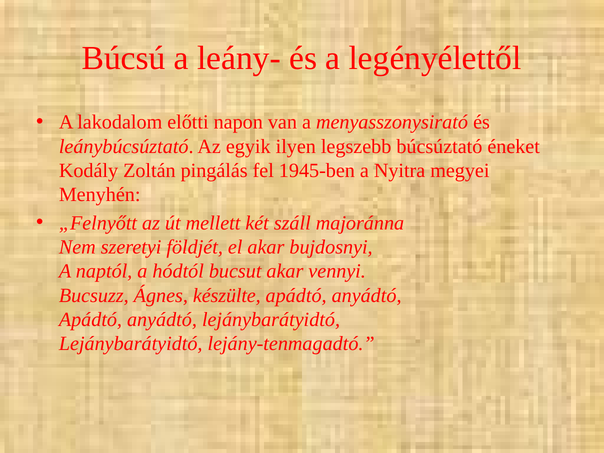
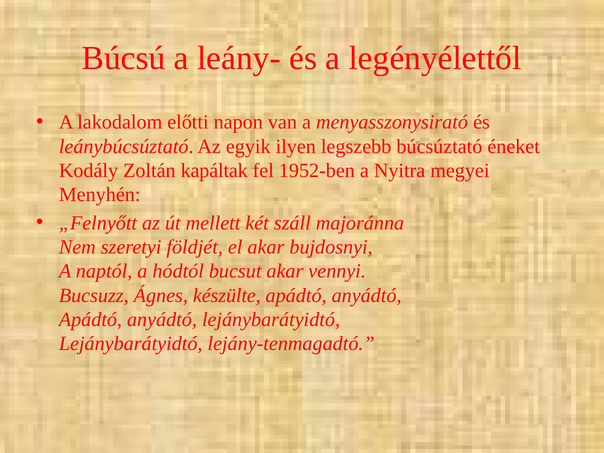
pingálás: pingálás -> kapáltak
1945-ben: 1945-ben -> 1952-ben
